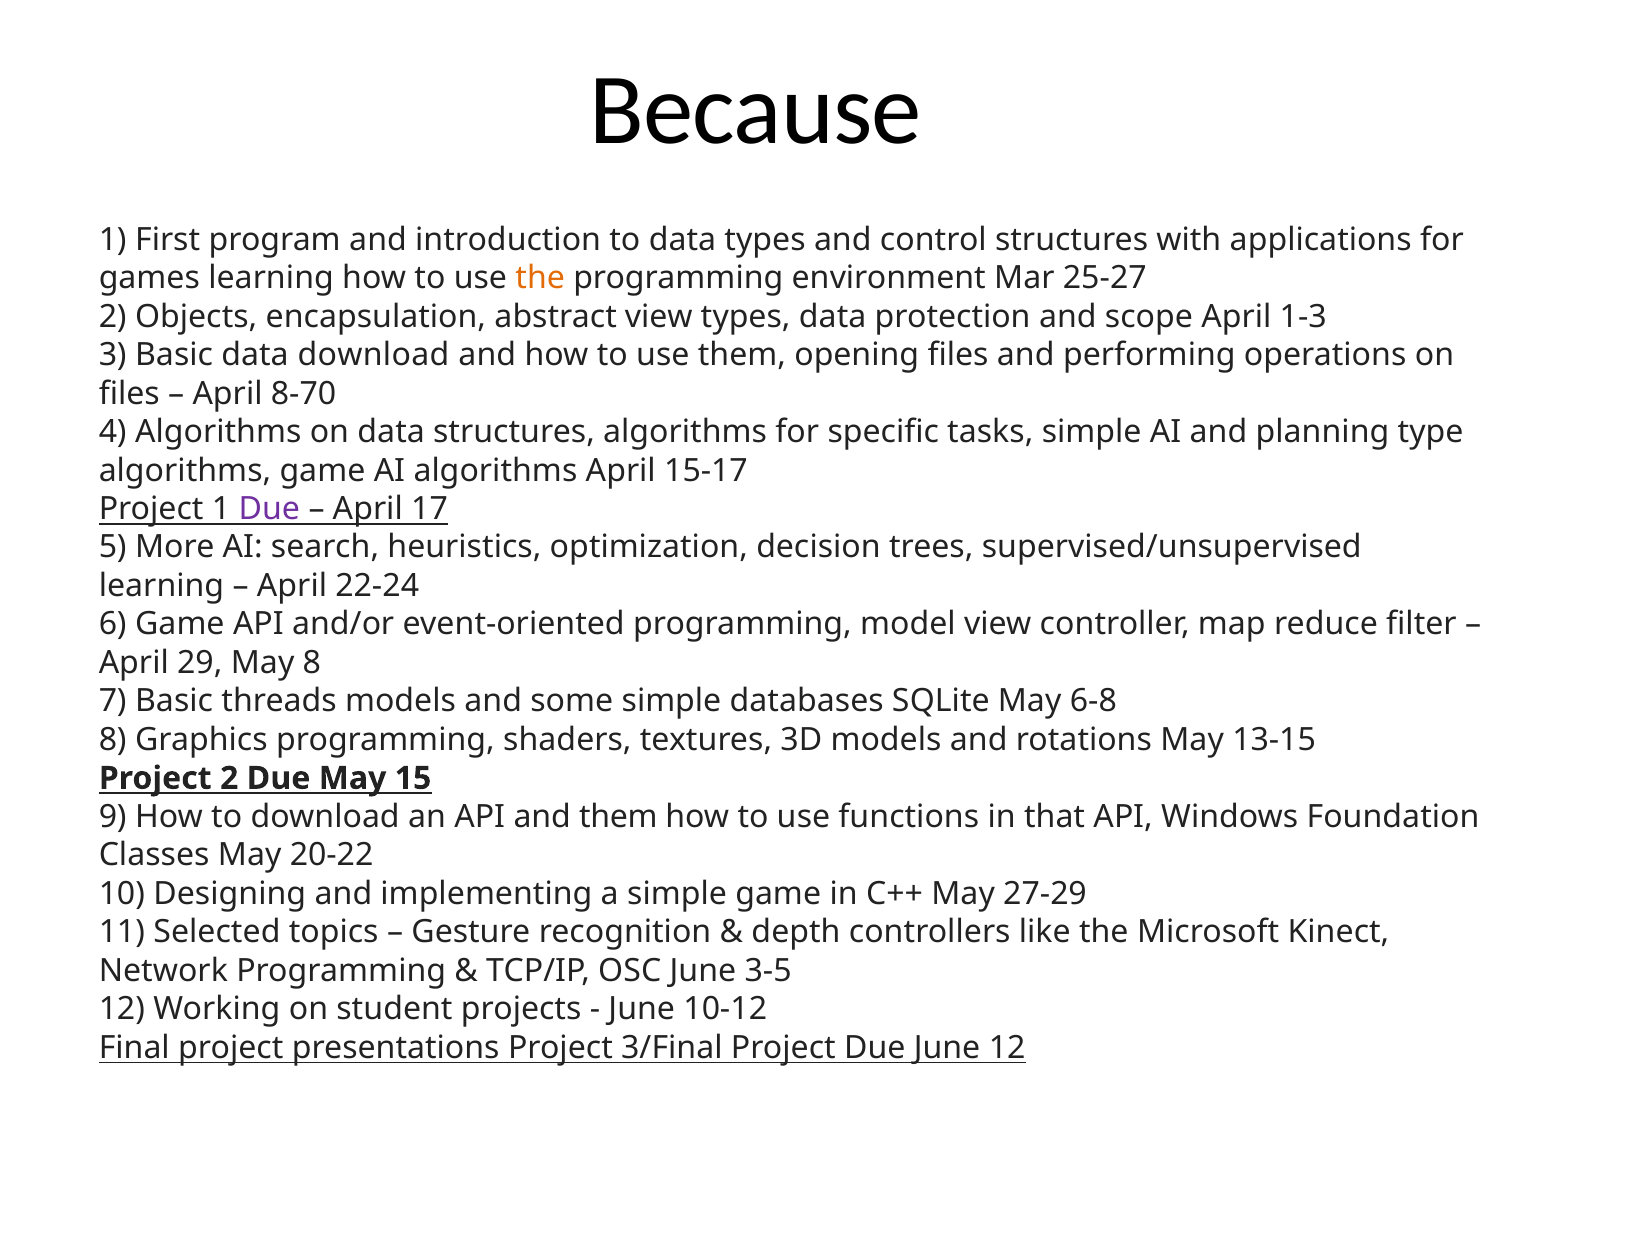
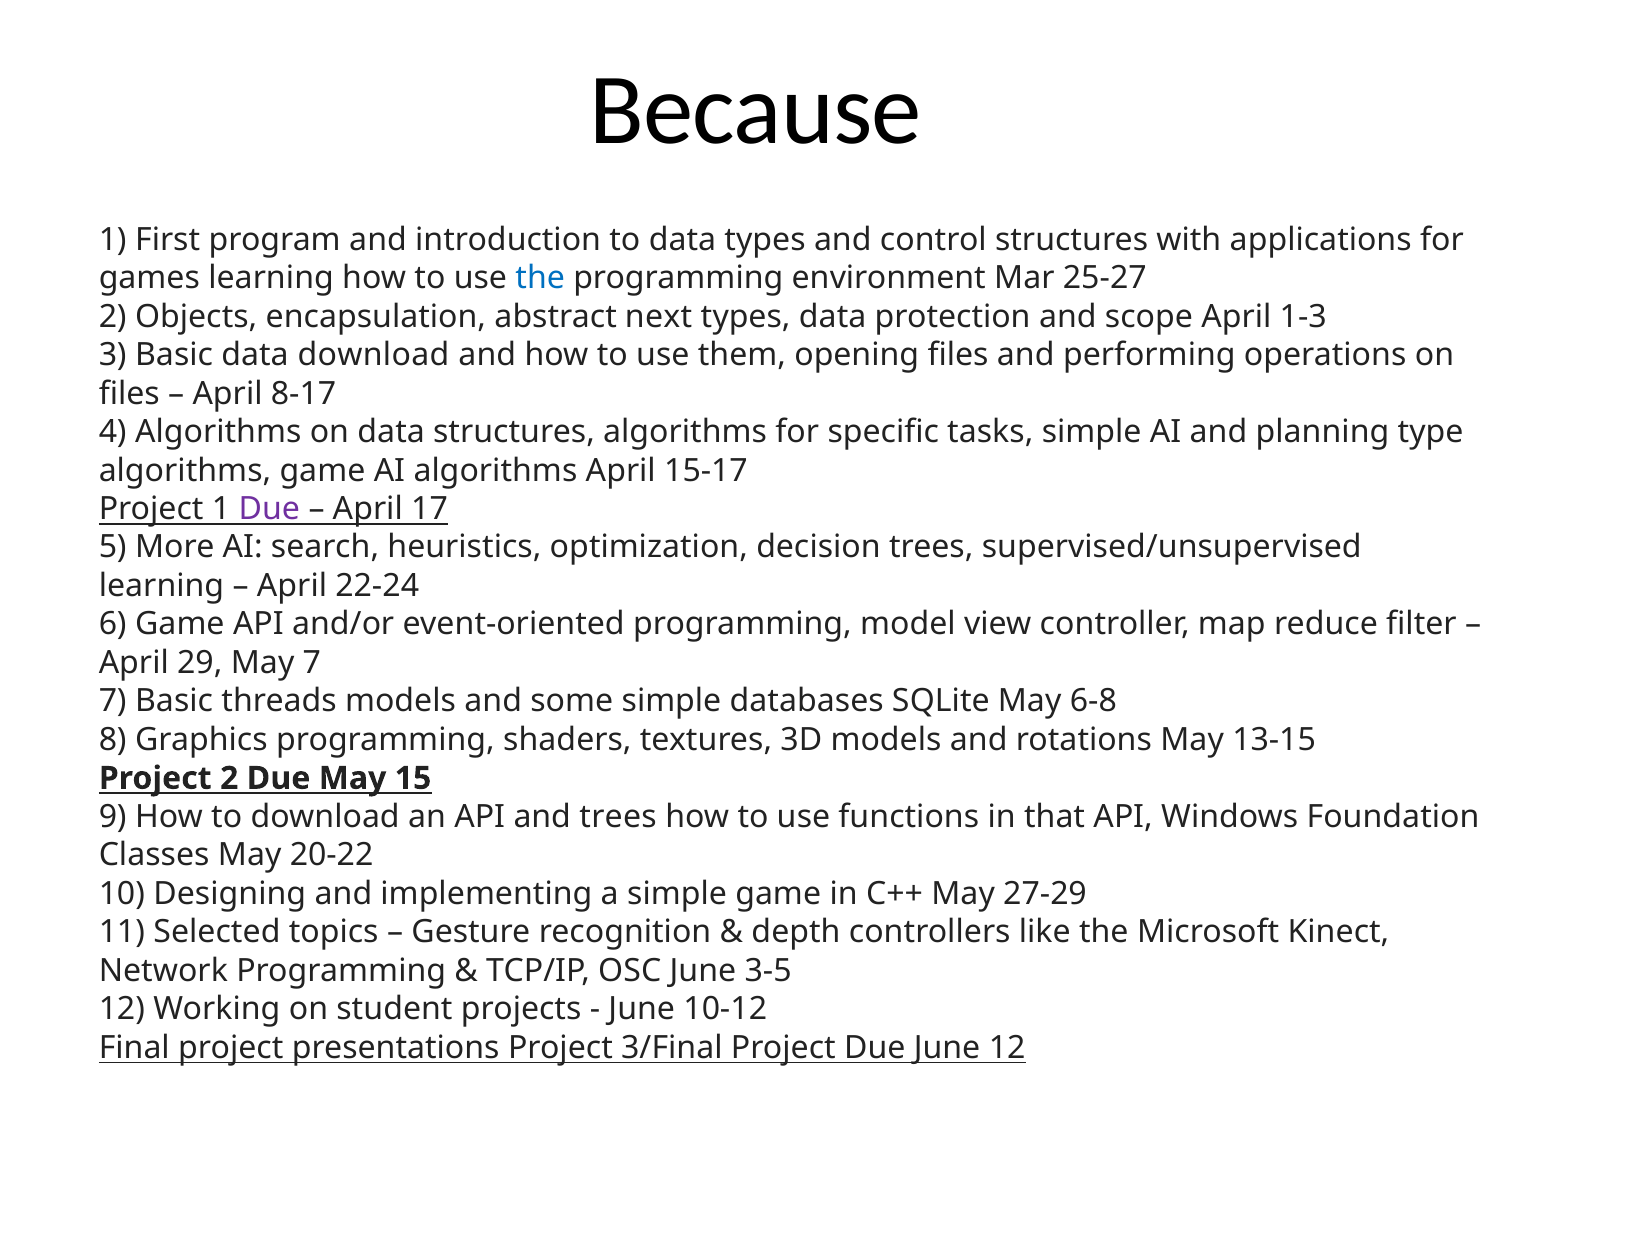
the at (540, 278) colour: orange -> blue
abstract view: view -> next
8-70: 8-70 -> 8-17
May 8: 8 -> 7
and them: them -> trees
